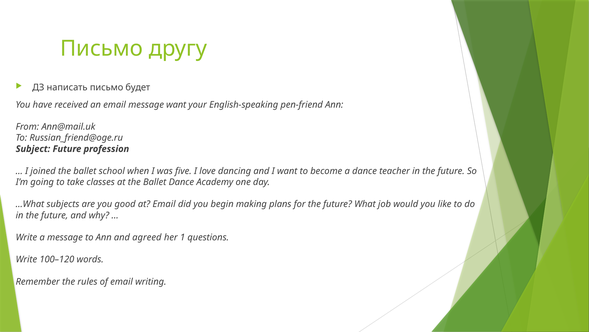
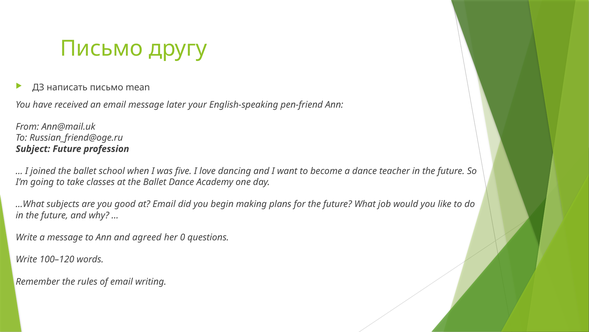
будет: будет -> mean
message want: want -> later
1: 1 -> 0
